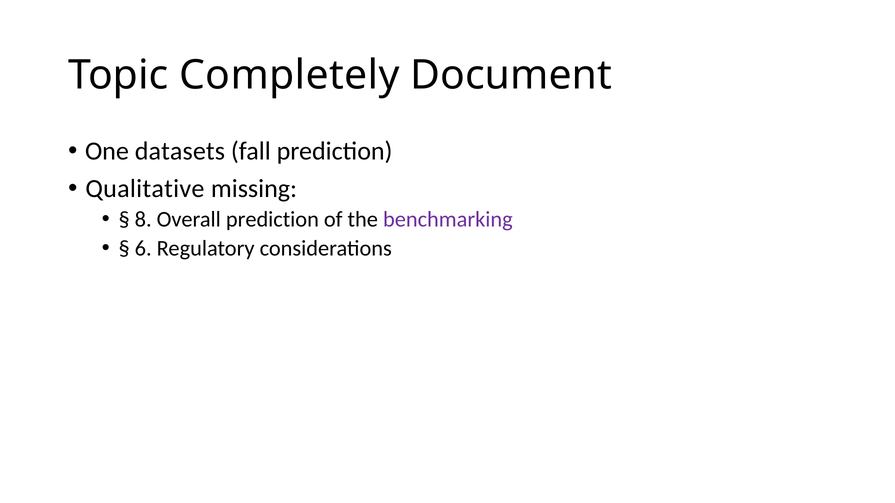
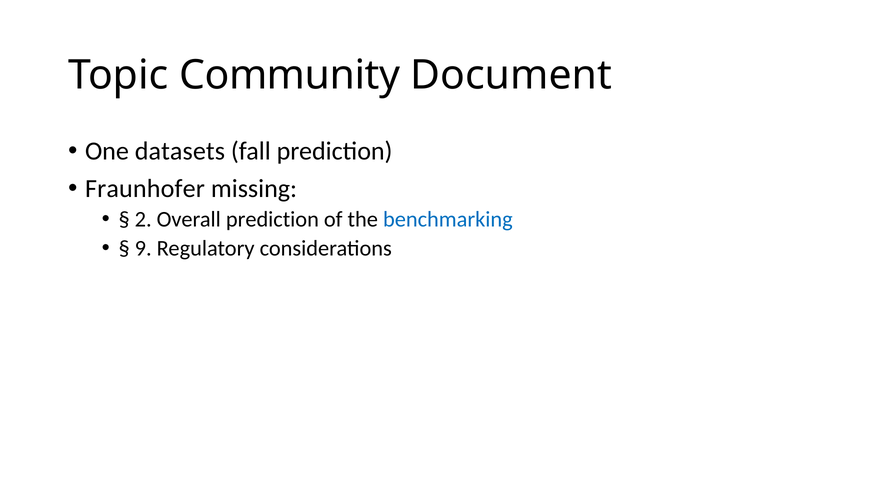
Completely: Completely -> Community
Qualitative: Qualitative -> Fraunhofer
8: 8 -> 2
benchmarking colour: purple -> blue
6: 6 -> 9
